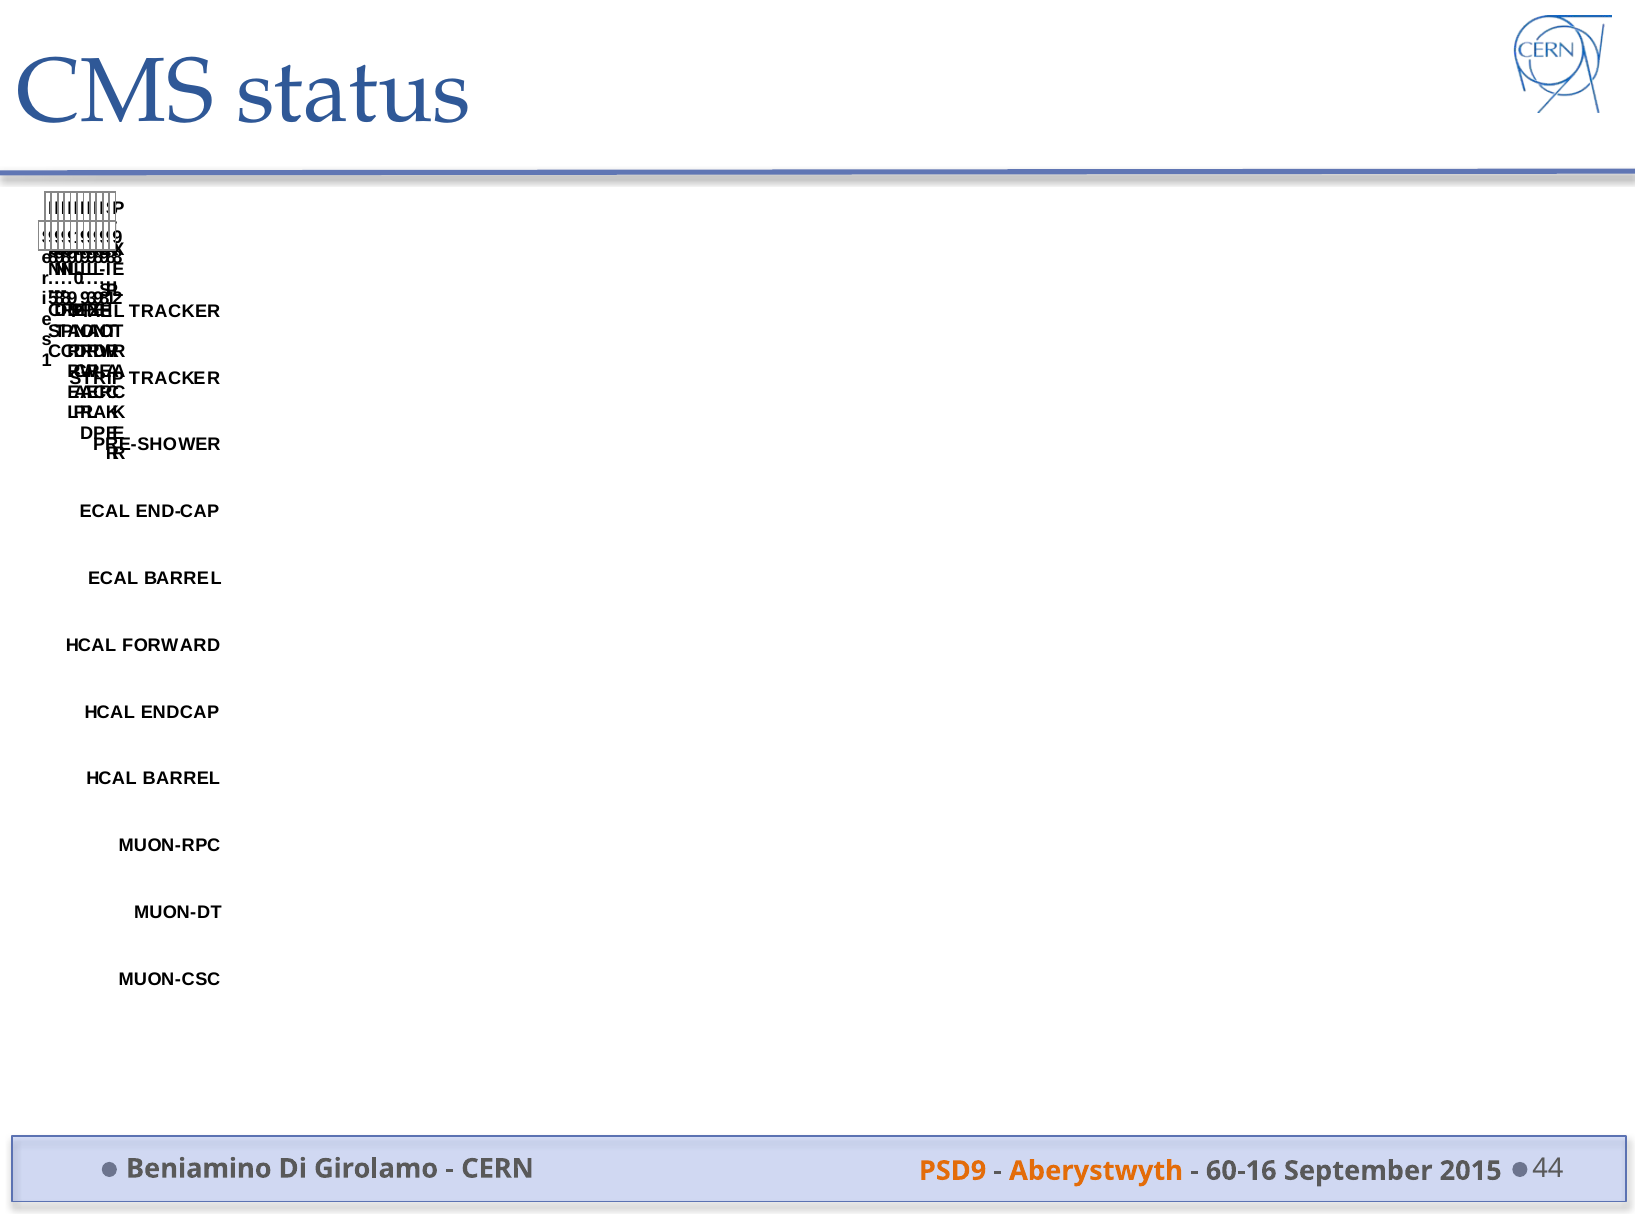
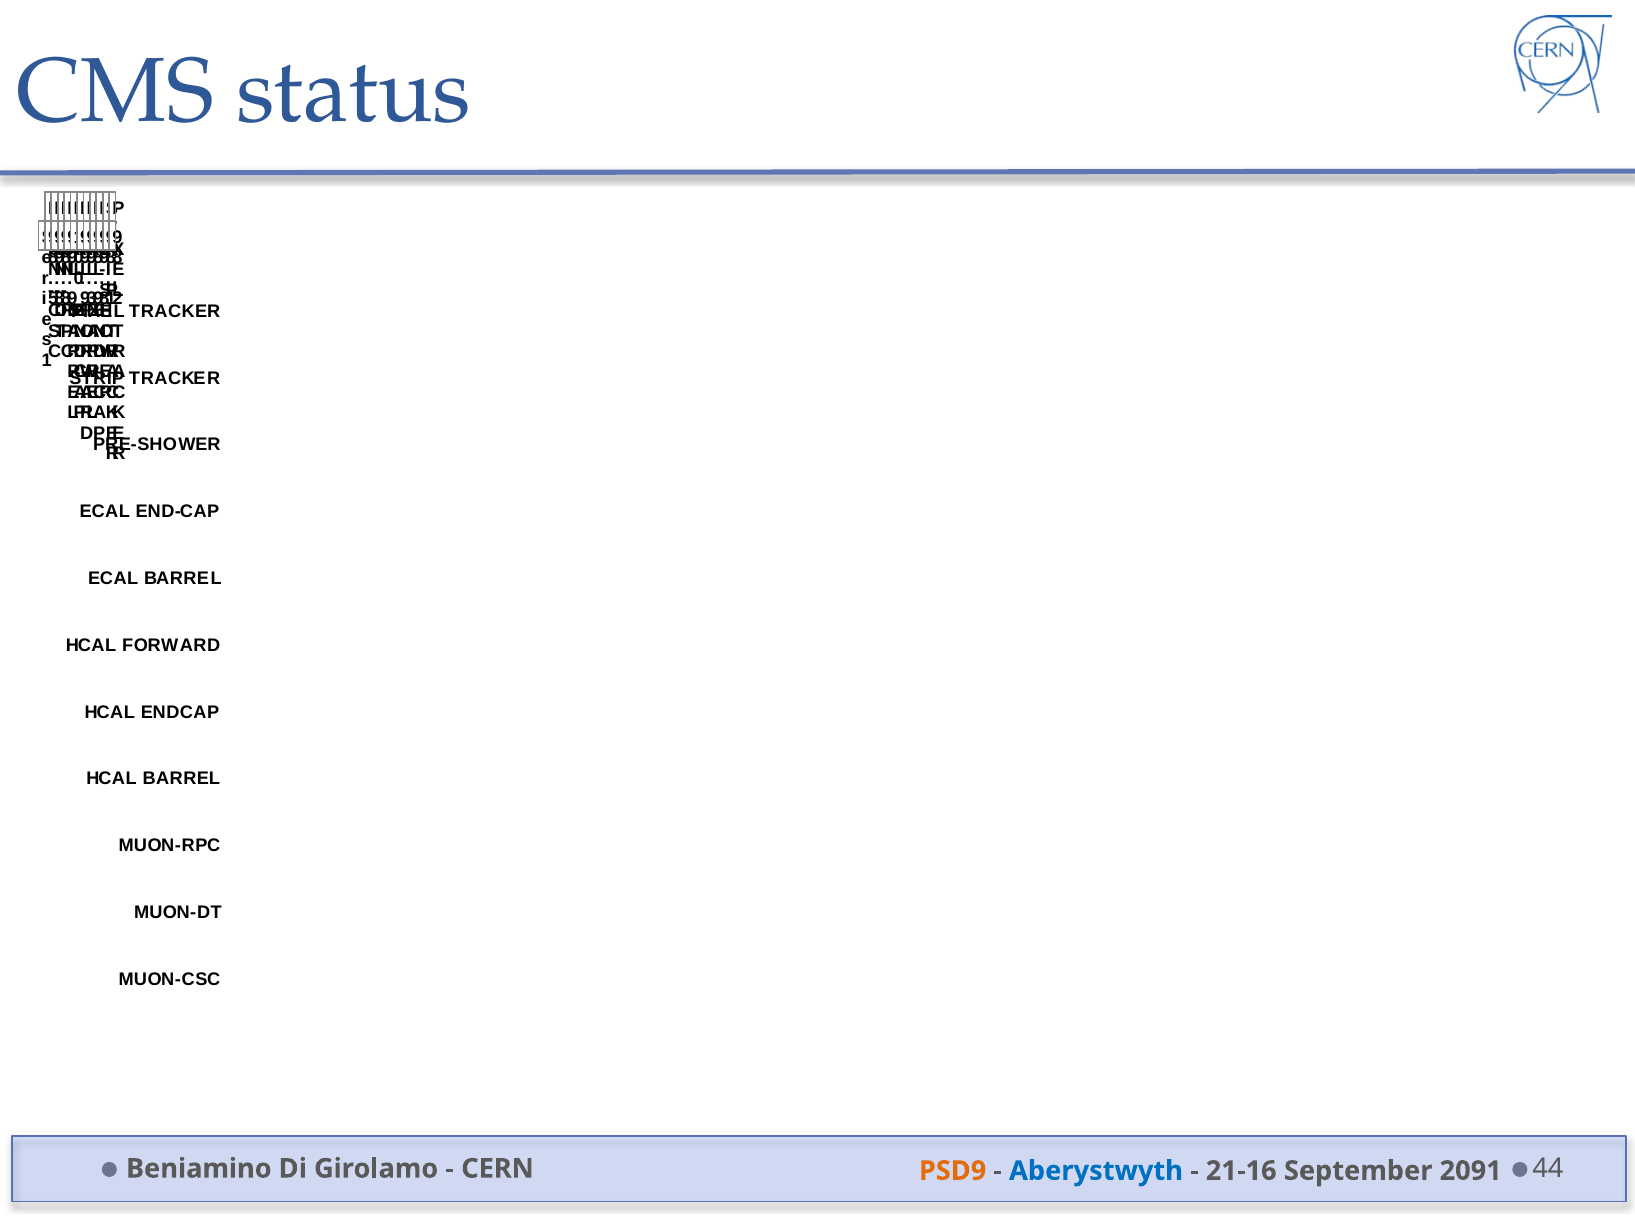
Aberystwyth colour: orange -> blue
60-16: 60-16 -> 21-16
2015: 2015 -> 2091
